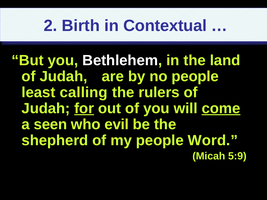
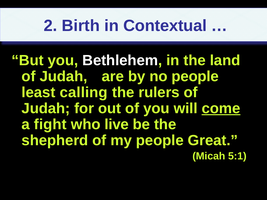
for underline: present -> none
seen: seen -> fight
evil: evil -> live
Word: Word -> Great
5:9: 5:9 -> 5:1
